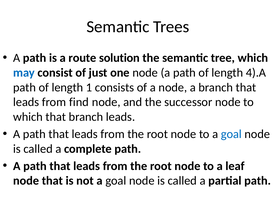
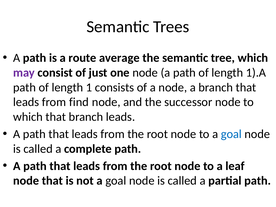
solution: solution -> average
may colour: blue -> purple
4).A: 4).A -> 1).A
